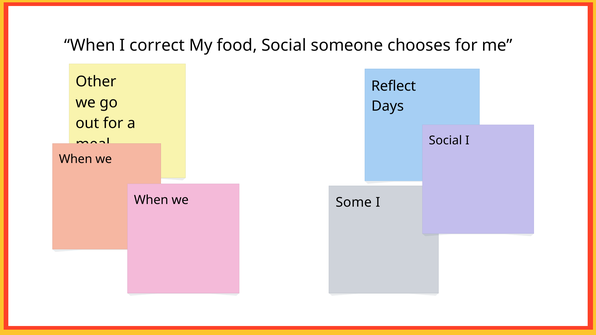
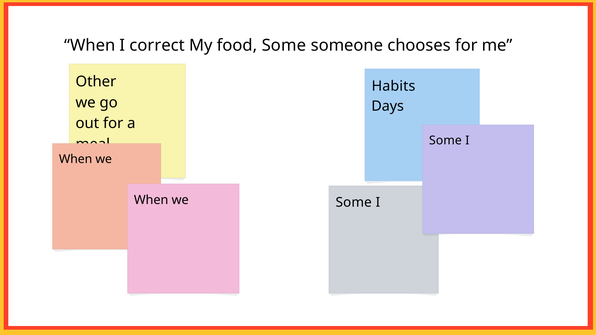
food Social: Social -> Some
Reflect: Reflect -> Habits
Social at (445, 140): Social -> Some
